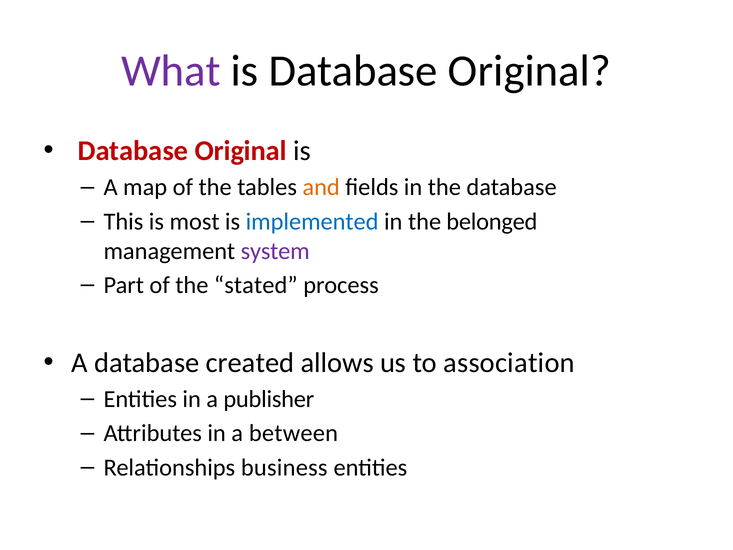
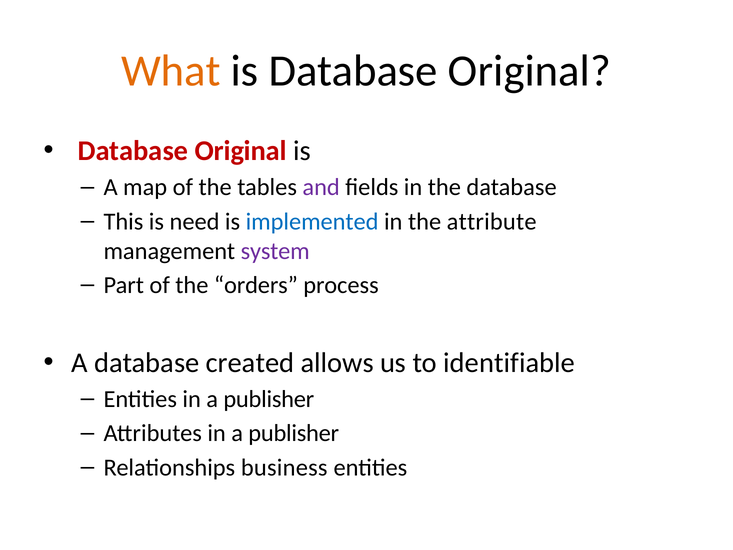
What colour: purple -> orange
and colour: orange -> purple
most: most -> need
belonged: belonged -> attribute
stated: stated -> orders
association: association -> identifiable
Attributes in a between: between -> publisher
